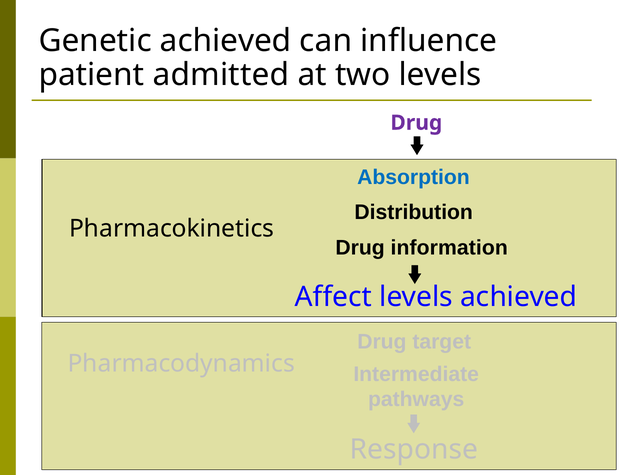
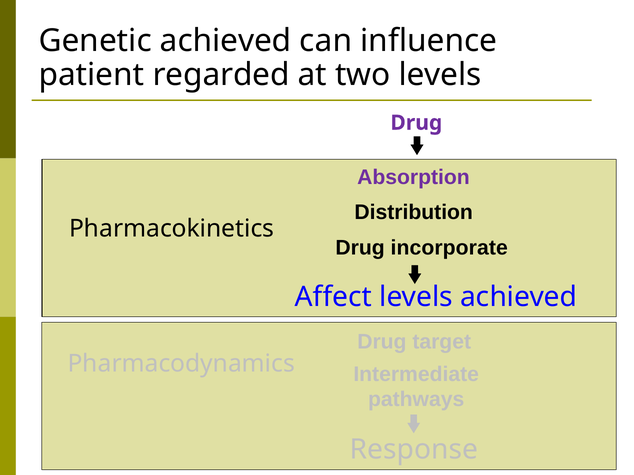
admitted: admitted -> regarded
Absorption colour: blue -> purple
information: information -> incorporate
